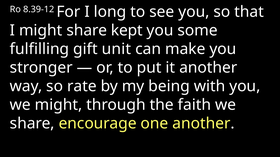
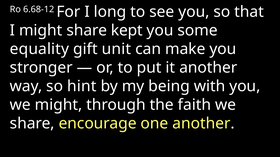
8.39-12: 8.39-12 -> 6.68-12
fulfilling: fulfilling -> equality
rate: rate -> hint
